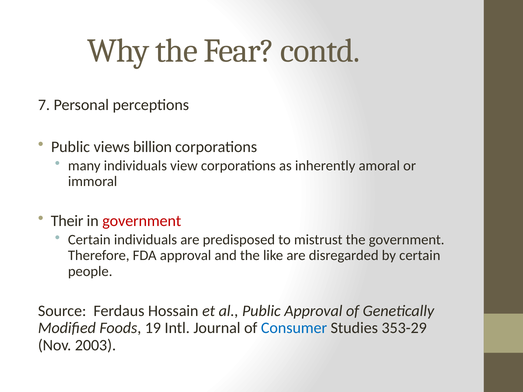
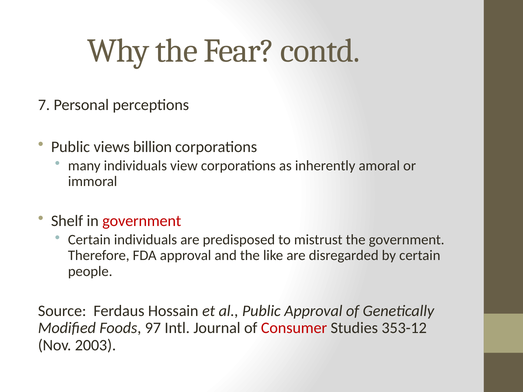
Their: Their -> Shelf
19: 19 -> 97
Consumer colour: blue -> red
353-29: 353-29 -> 353-12
